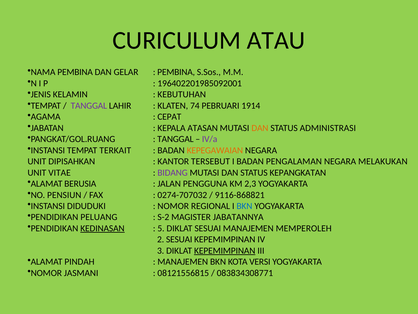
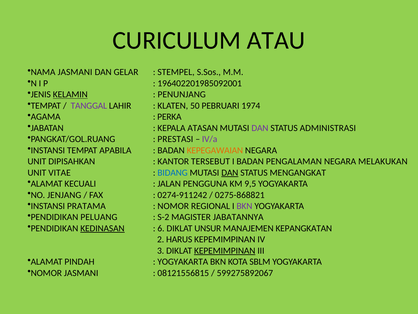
NAMA PEMBINA: PEMBINA -> JASMANI
PEMBINA at (176, 72): PEMBINA -> STEMPEL
KELAMIN underline: none -> present
KEBUTUHAN: KEBUTUHAN -> PENUNJANG
74: 74 -> 50
1914: 1914 -> 1974
CEPAT: CEPAT -> PERKA
DAN at (260, 128) colour: orange -> purple
TANGGAL at (175, 139): TANGGAL -> PRESTASI
TERKAIT: TERKAIT -> APABILA
BIDANG colour: purple -> blue
DAN at (230, 172) underline: none -> present
KEPANGKATAN: KEPANGKATAN -> MENGANGKAT
BERUSIA: BERUSIA -> KECUALI
2,3: 2,3 -> 9,5
PENSIUN: PENSIUN -> JENJANG
0274-707032: 0274-707032 -> 0274-911242
9116-868821: 9116-868821 -> 0275-868821
DIDUDUKI: DIDUDUKI -> PRATAMA
BKN at (244, 206) colour: blue -> purple
5: 5 -> 6
DIKLAT SESUAI: SESUAI -> UNSUR
MEMPEROLEH: MEMPEROLEH -> KEPANGKATAN
2 SESUAI: SESUAI -> HARUS
MANAJEMEN at (183, 261): MANAJEMEN -> YOGYAKARTA
VERSI: VERSI -> SBLM
083834308771: 083834308771 -> 599275892067
